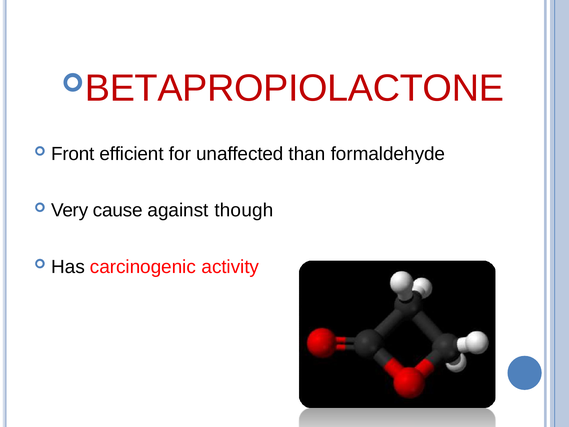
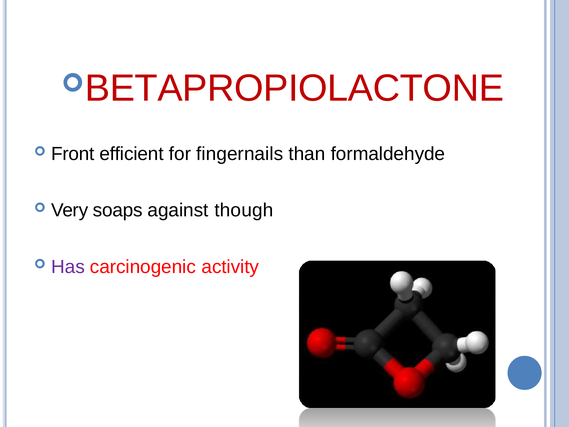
unaffected: unaffected -> fingernails
cause: cause -> soaps
Has colour: black -> purple
